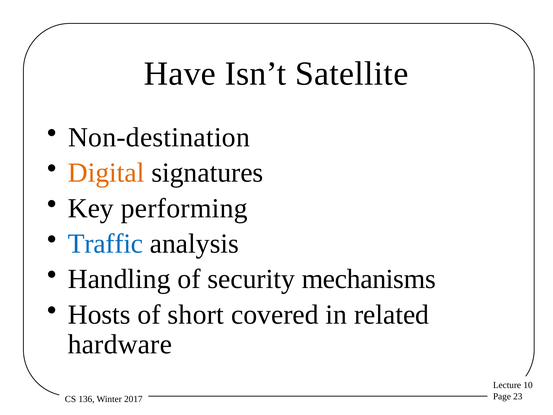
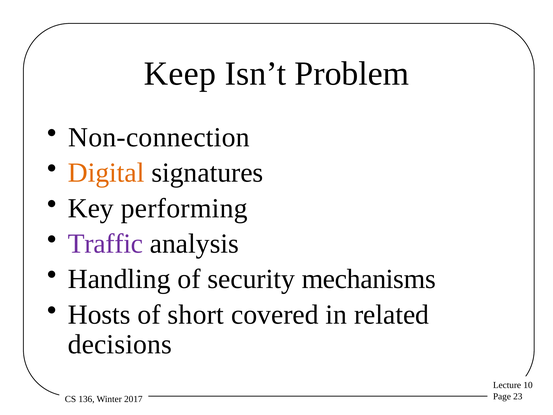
Have: Have -> Keep
Satellite: Satellite -> Problem
Non-destination: Non-destination -> Non-connection
Traffic colour: blue -> purple
hardware: hardware -> decisions
